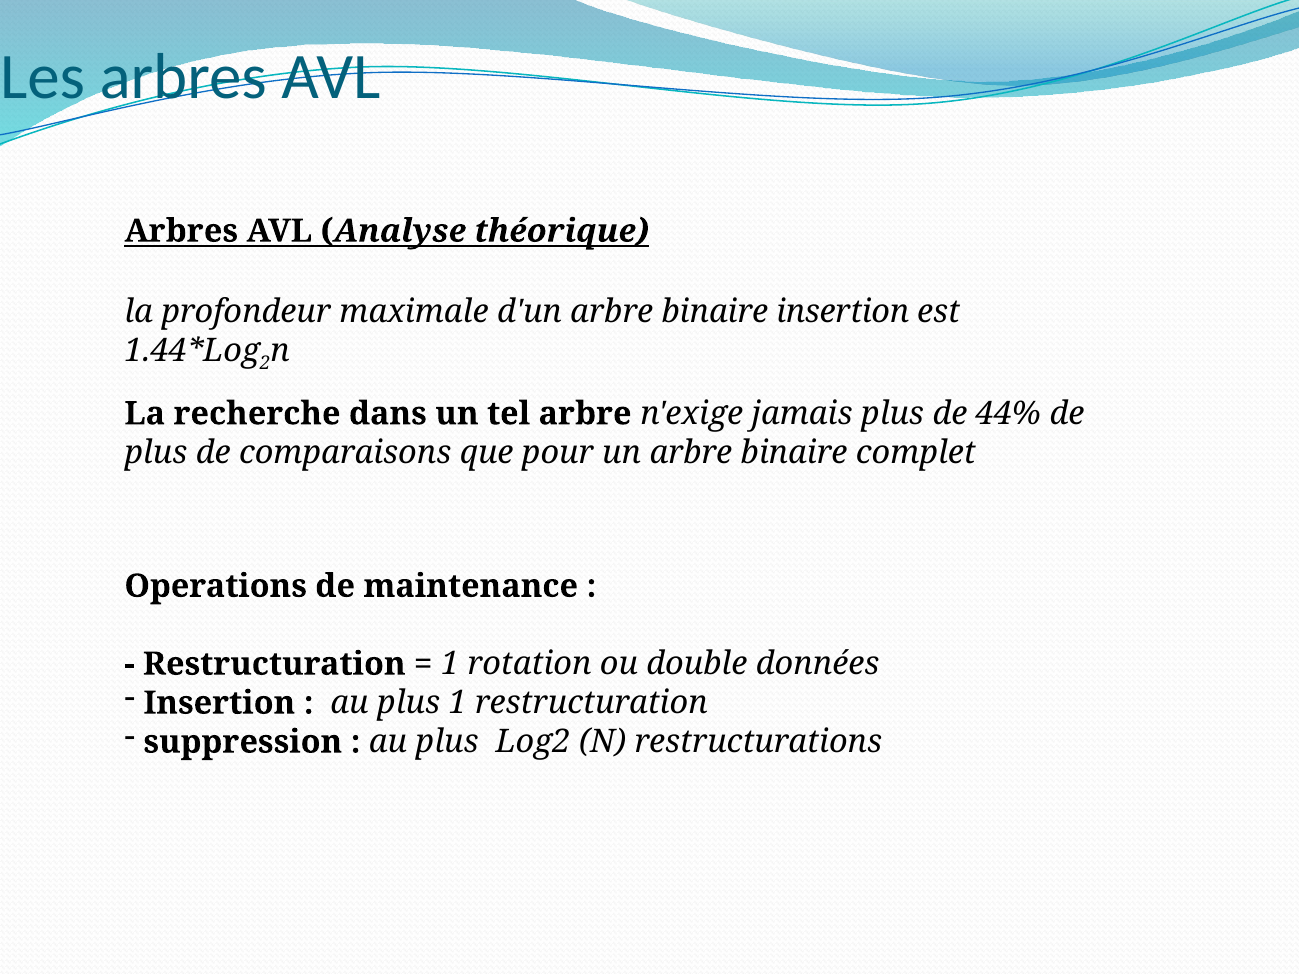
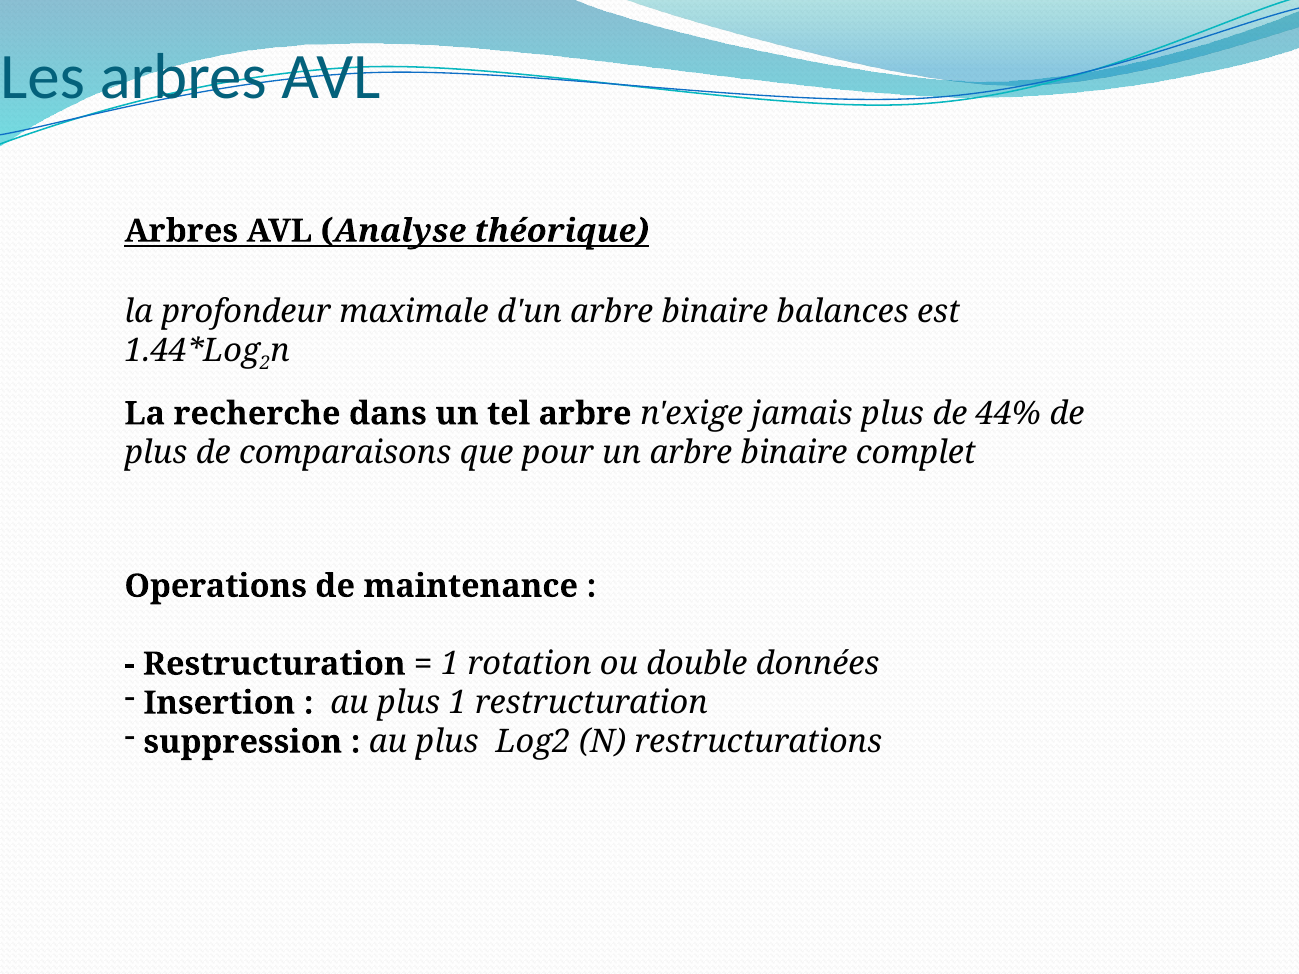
binaire insertion: insertion -> balances
